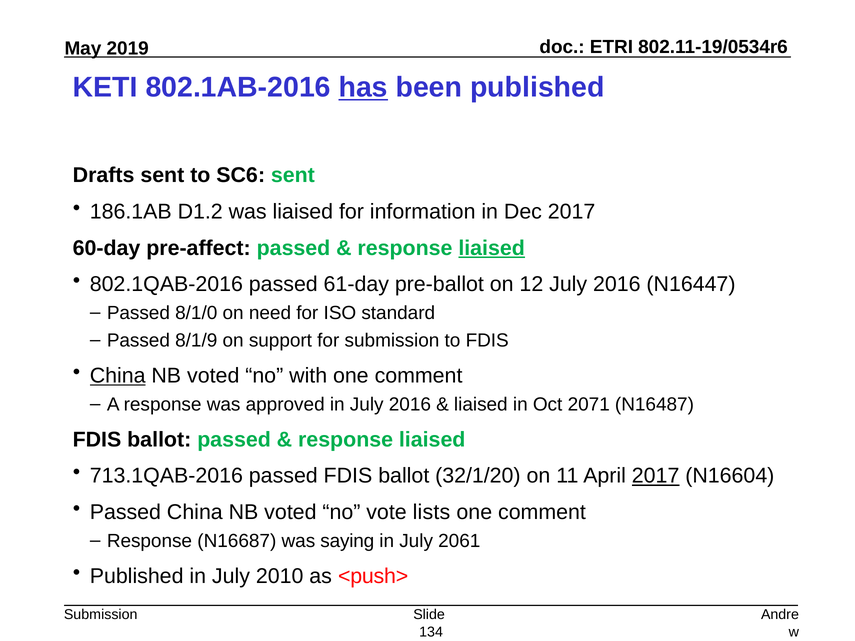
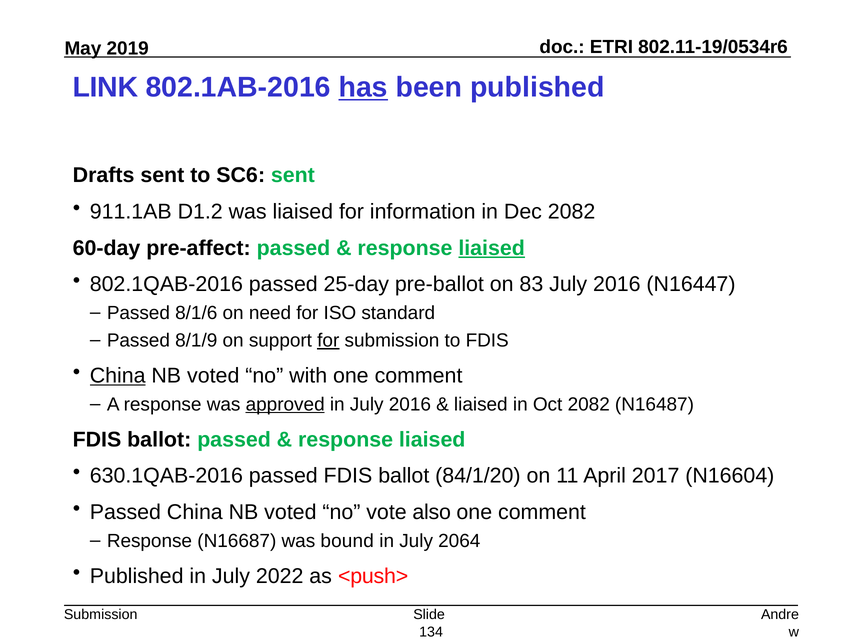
KETI: KETI -> LINK
186.1AB: 186.1AB -> 911.1AB
Dec 2017: 2017 -> 2082
61-day: 61-day -> 25-day
12: 12 -> 83
8/1/0: 8/1/0 -> 8/1/6
for at (328, 341) underline: none -> present
approved underline: none -> present
Oct 2071: 2071 -> 2082
713.1QAB-2016: 713.1QAB-2016 -> 630.1QAB-2016
32/1/20: 32/1/20 -> 84/1/20
2017 at (656, 476) underline: present -> none
lists: lists -> also
saying: saying -> bound
2061: 2061 -> 2064
2010: 2010 -> 2022
